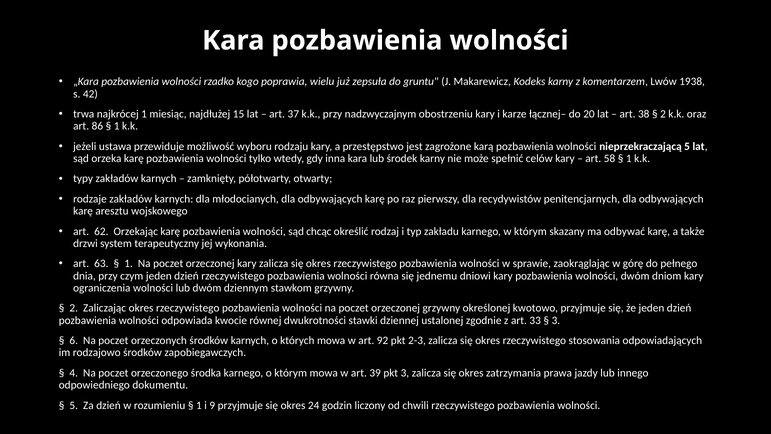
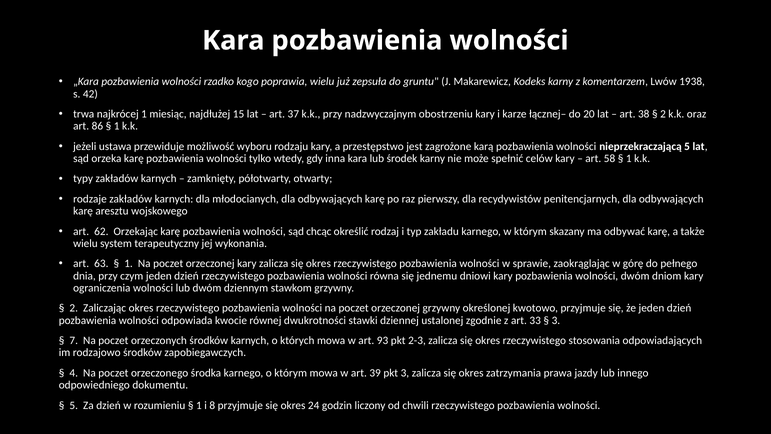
drzwi at (85, 243): drzwi -> wielu
6: 6 -> 7
92: 92 -> 93
9: 9 -> 8
